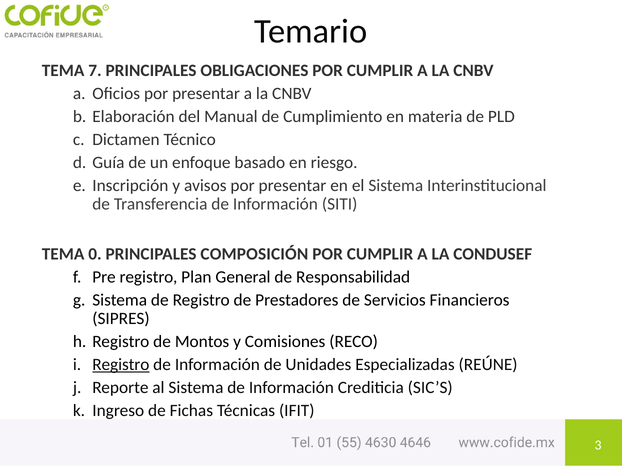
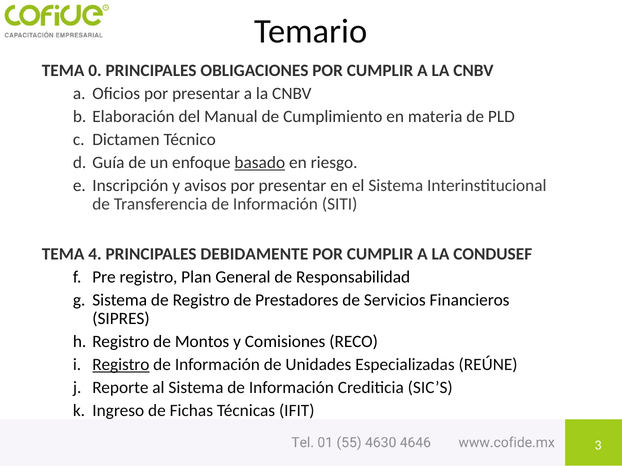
7: 7 -> 0
basado underline: none -> present
0: 0 -> 4
COMPOSICIÓN: COMPOSICIÓN -> DEBIDAMENTE
